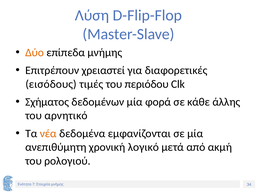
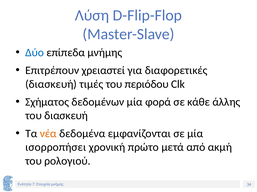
Δύο colour: orange -> blue
εισόδους at (51, 84): εισόδους -> διασκευή
του αρνητικό: αρνητικό -> διασκευή
ανεπιθύμητη: ανεπιθύμητη -> ισορροπήσει
λογικό: λογικό -> πρώτο
